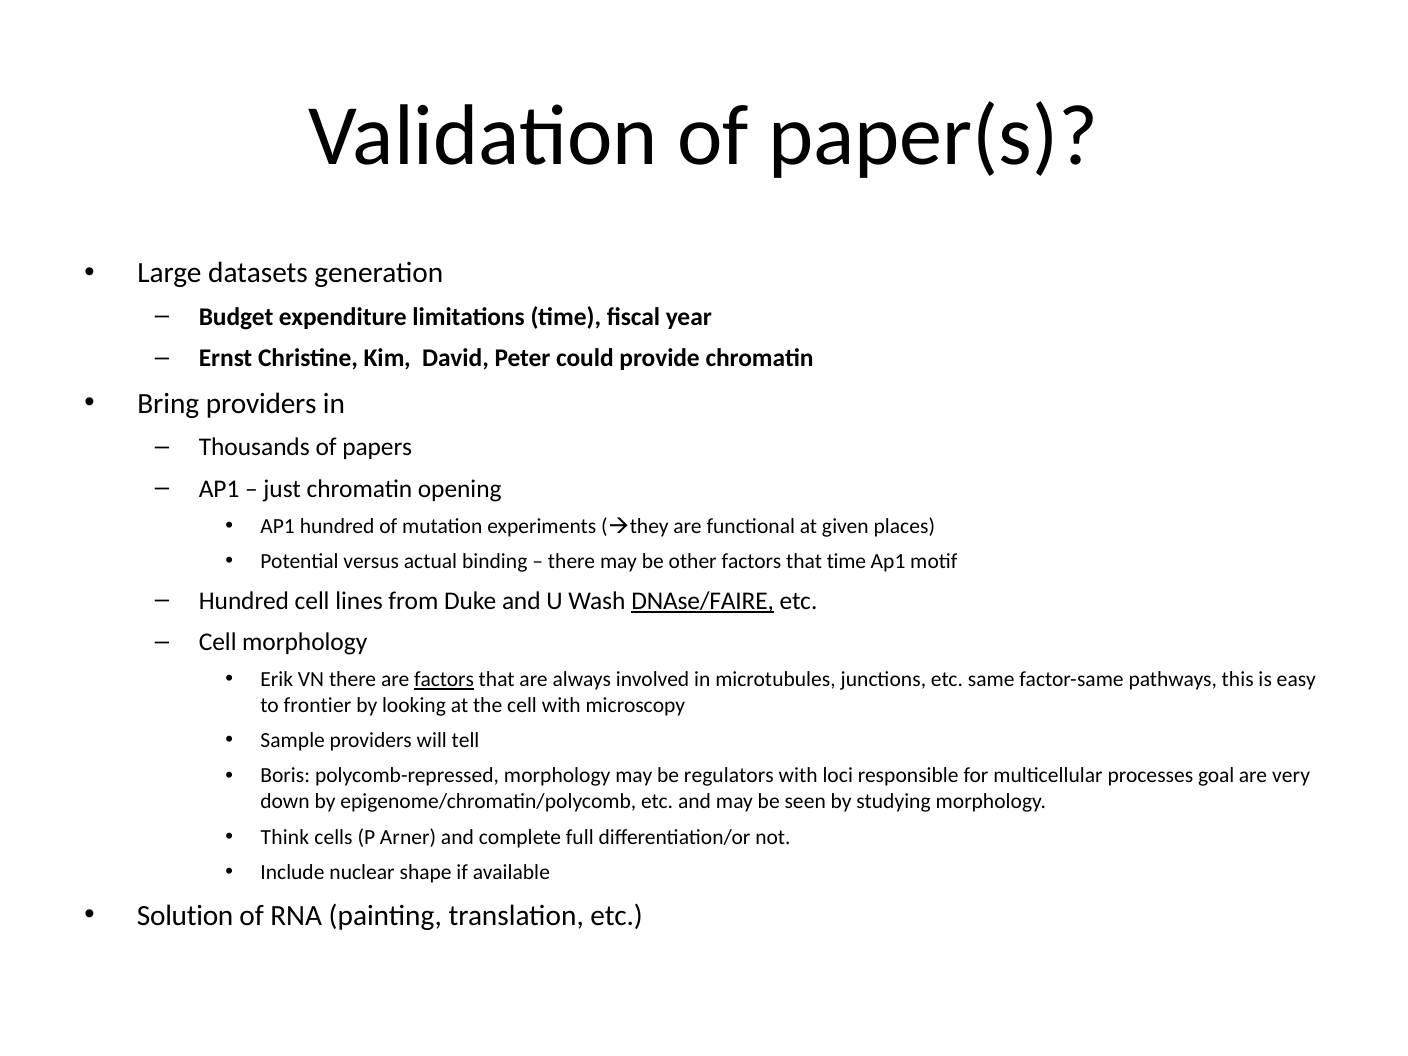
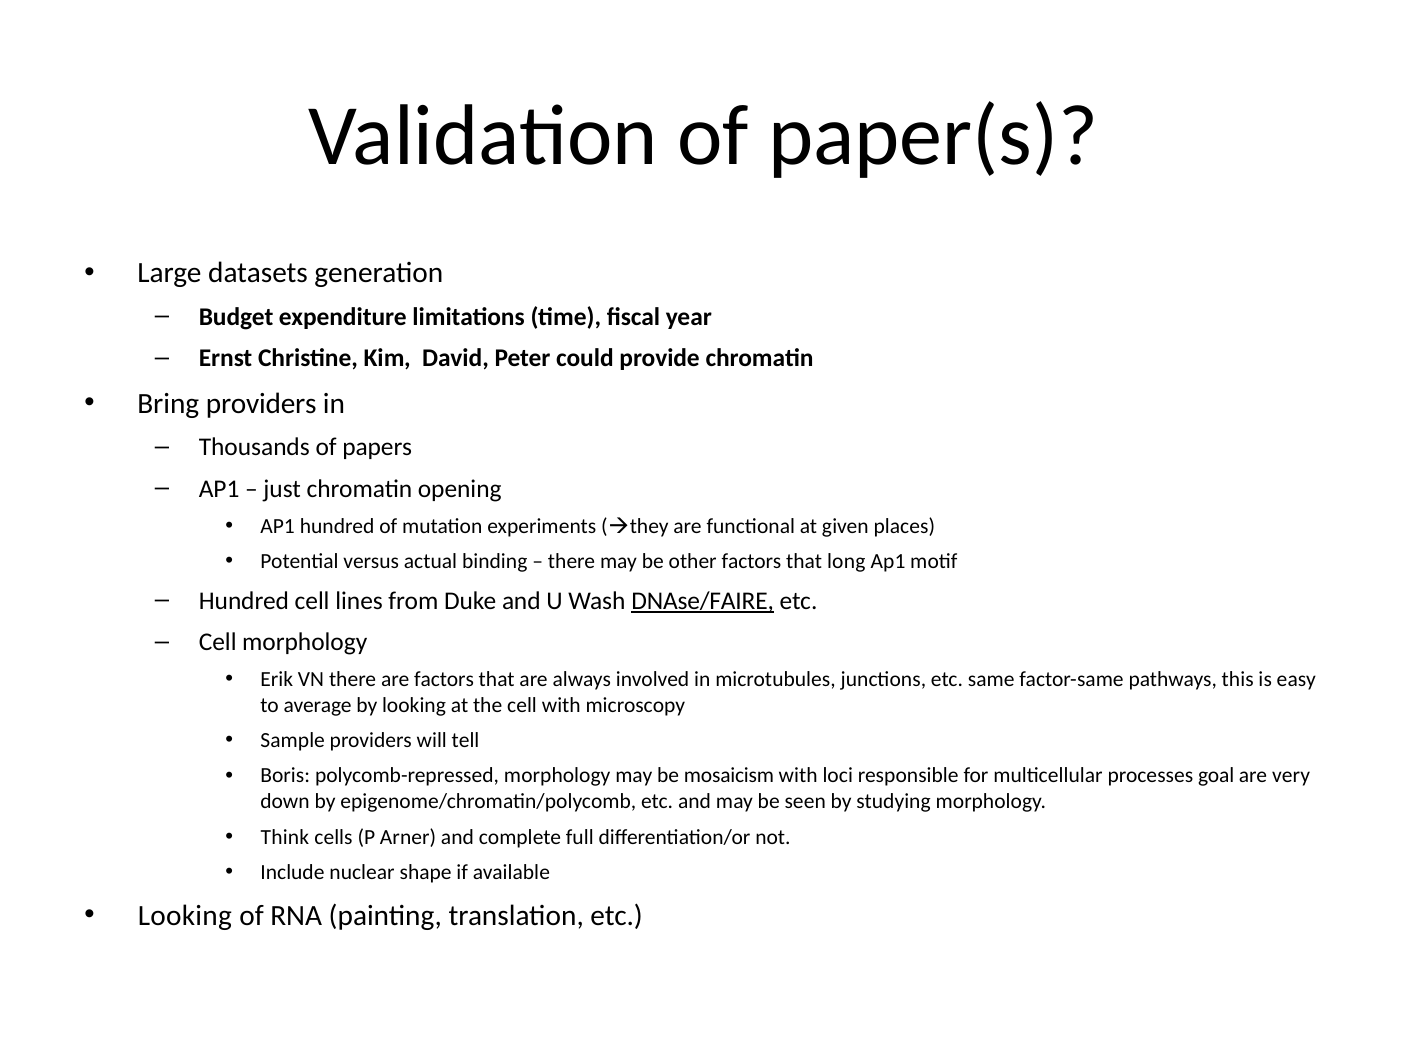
that time: time -> long
factors at (444, 680) underline: present -> none
frontier: frontier -> average
regulators: regulators -> mosaicism
Solution at (185, 916): Solution -> Looking
